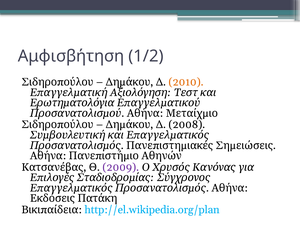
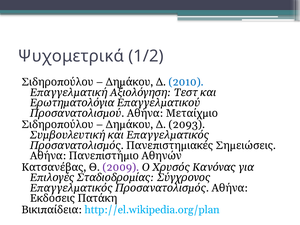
Αμφισβήτηση: Αμφισβήτηση -> Ψυχομετρικά
2010 colour: orange -> blue
2008: 2008 -> 2093
